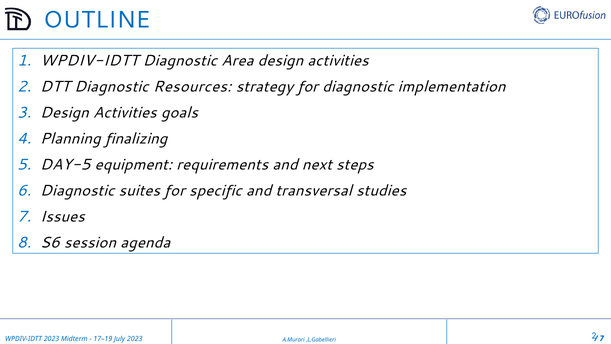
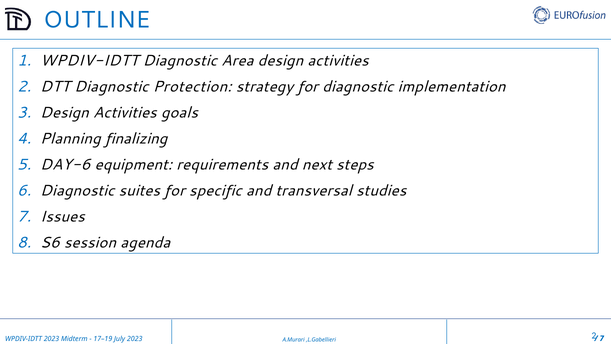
Resources: Resources -> Protection
DAY-5: DAY-5 -> DAY-6
